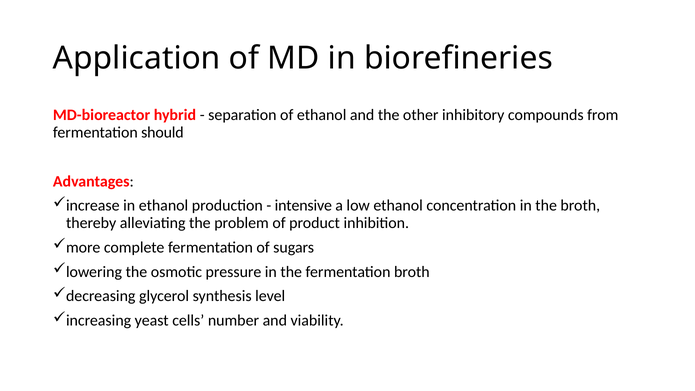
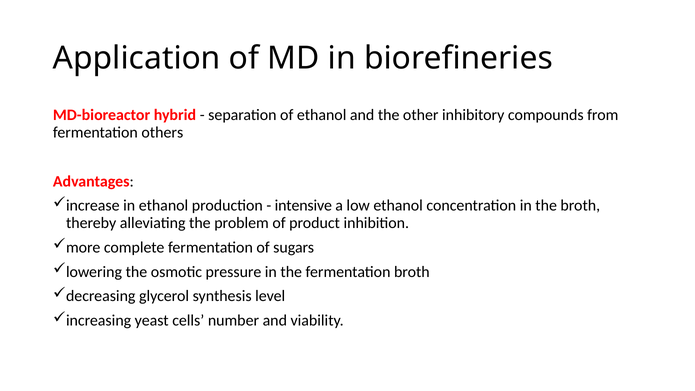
should: should -> others
